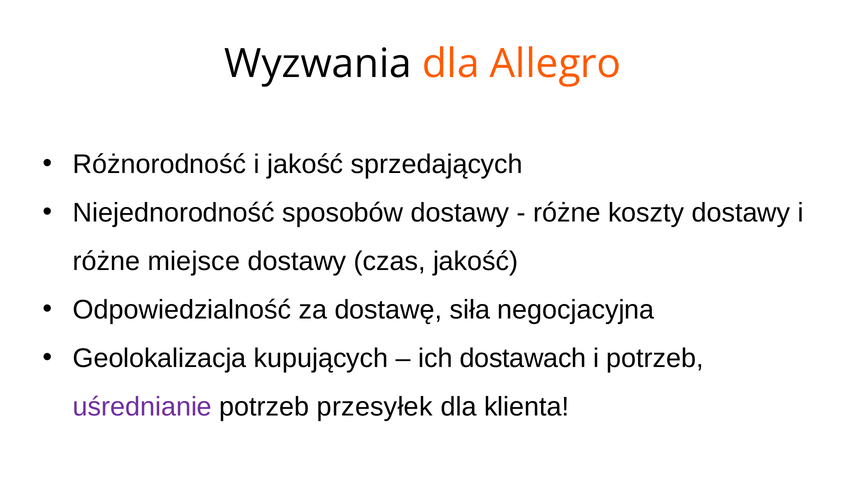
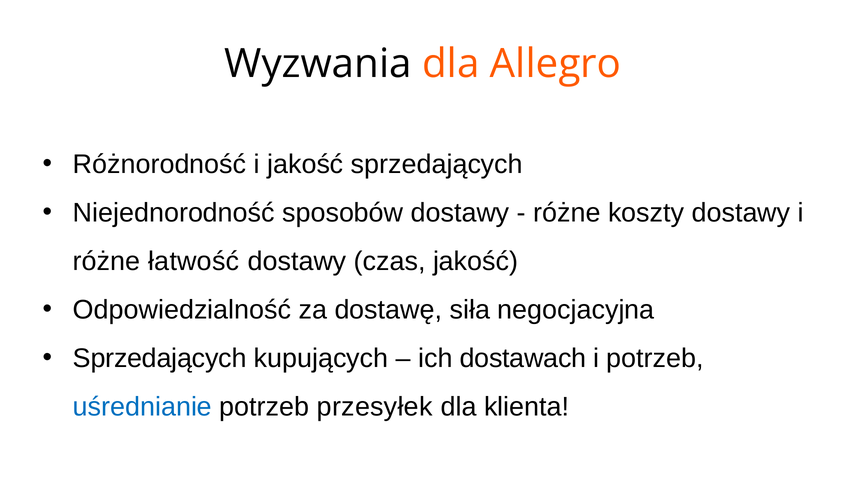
miejsce: miejsce -> łatwość
Geolokalizacja at (160, 358): Geolokalizacja -> Sprzedających
uśrednianie colour: purple -> blue
